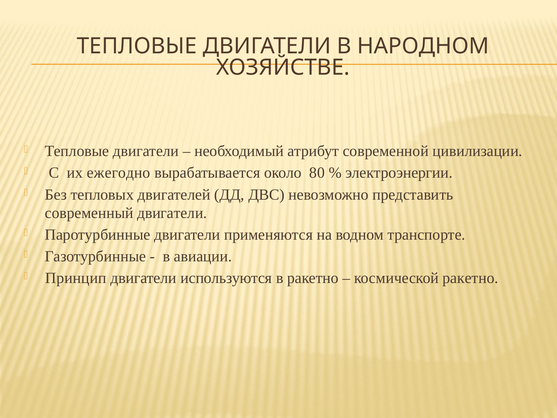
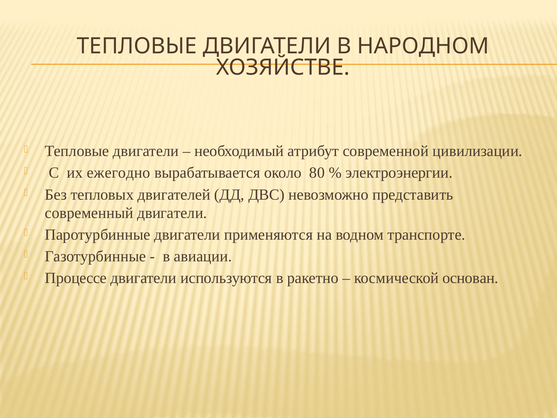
Принцип: Принцип -> Процессе
космической ракетно: ракетно -> основан
